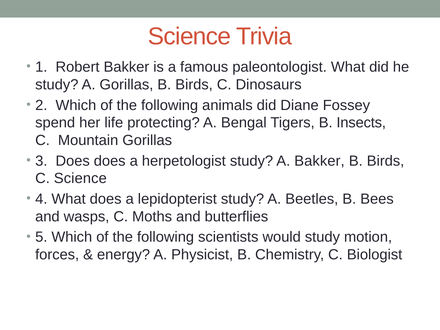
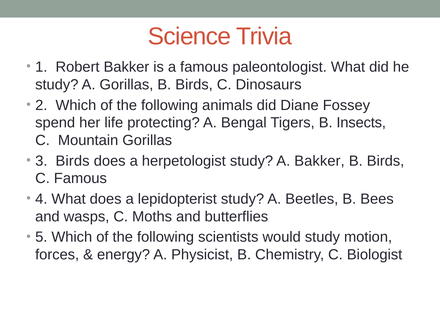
3 Does: Does -> Birds
C Science: Science -> Famous
